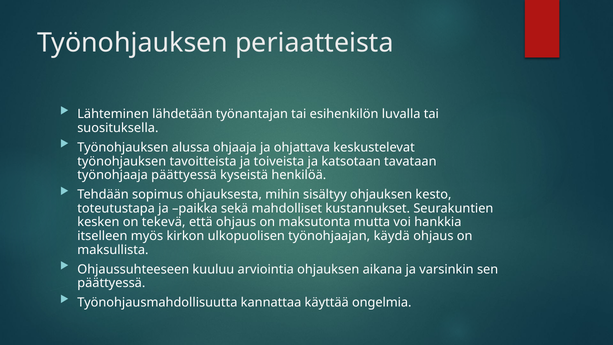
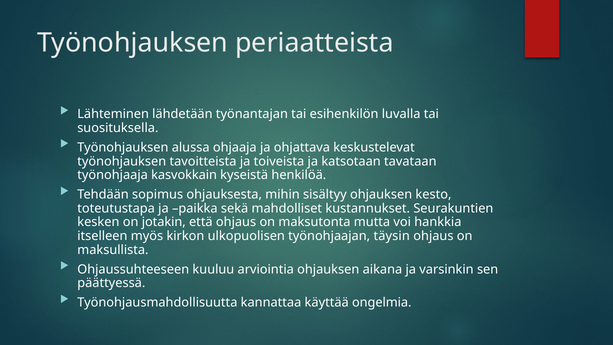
työnohjaaja päättyessä: päättyessä -> kasvokkain
tekevä: tekevä -> jotakin
käydä: käydä -> täysin
